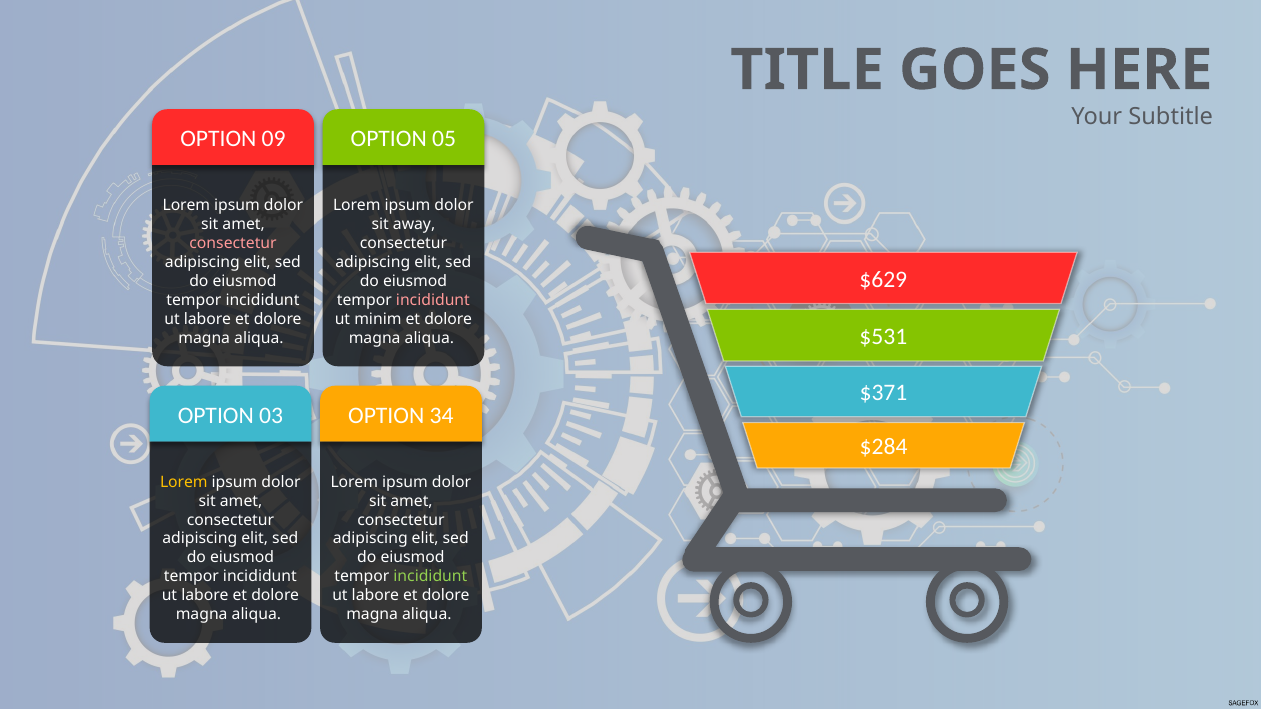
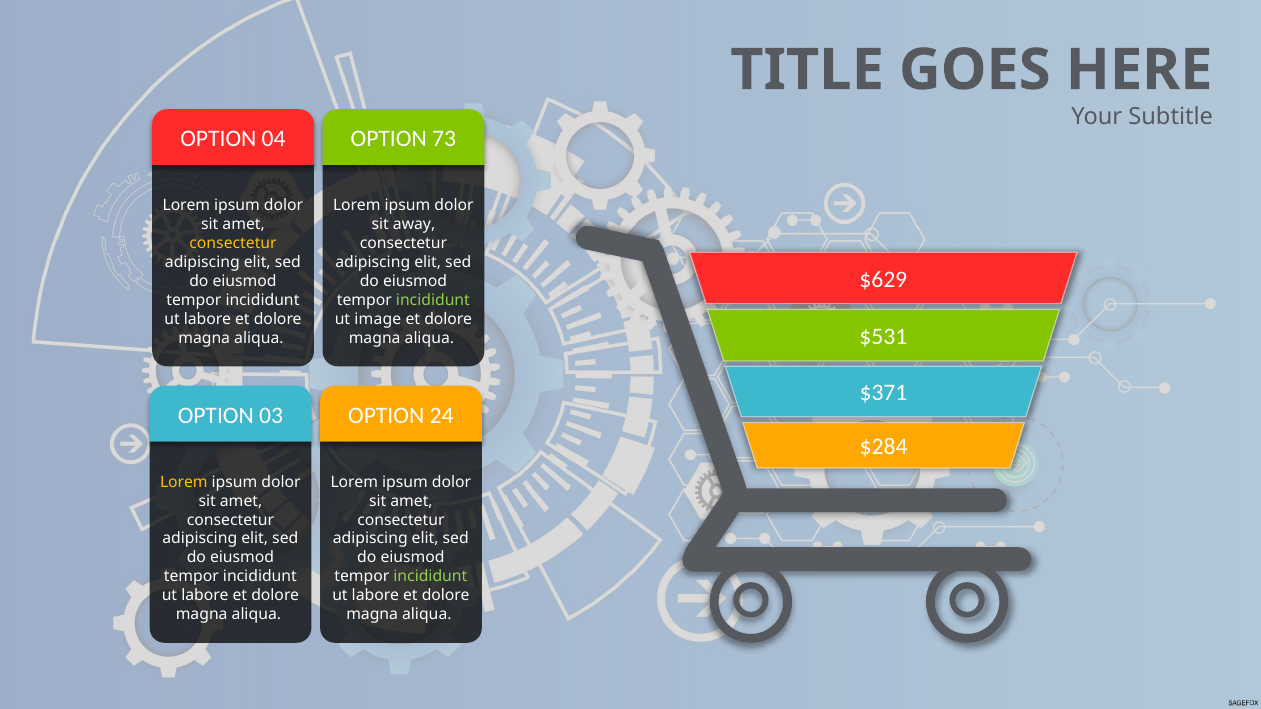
09: 09 -> 04
05: 05 -> 73
consectetur at (233, 243) colour: pink -> yellow
incididunt at (433, 300) colour: pink -> light green
minim: minim -> image
34: 34 -> 24
